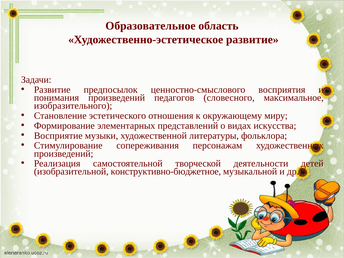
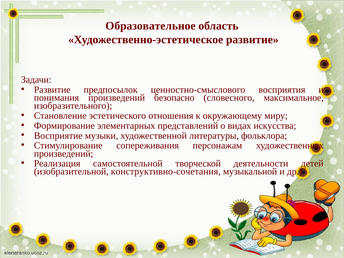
педагогов: педагогов -> безопасно
конструктивно-бюджетное: конструктивно-бюджетное -> конструктивно-сочетания
